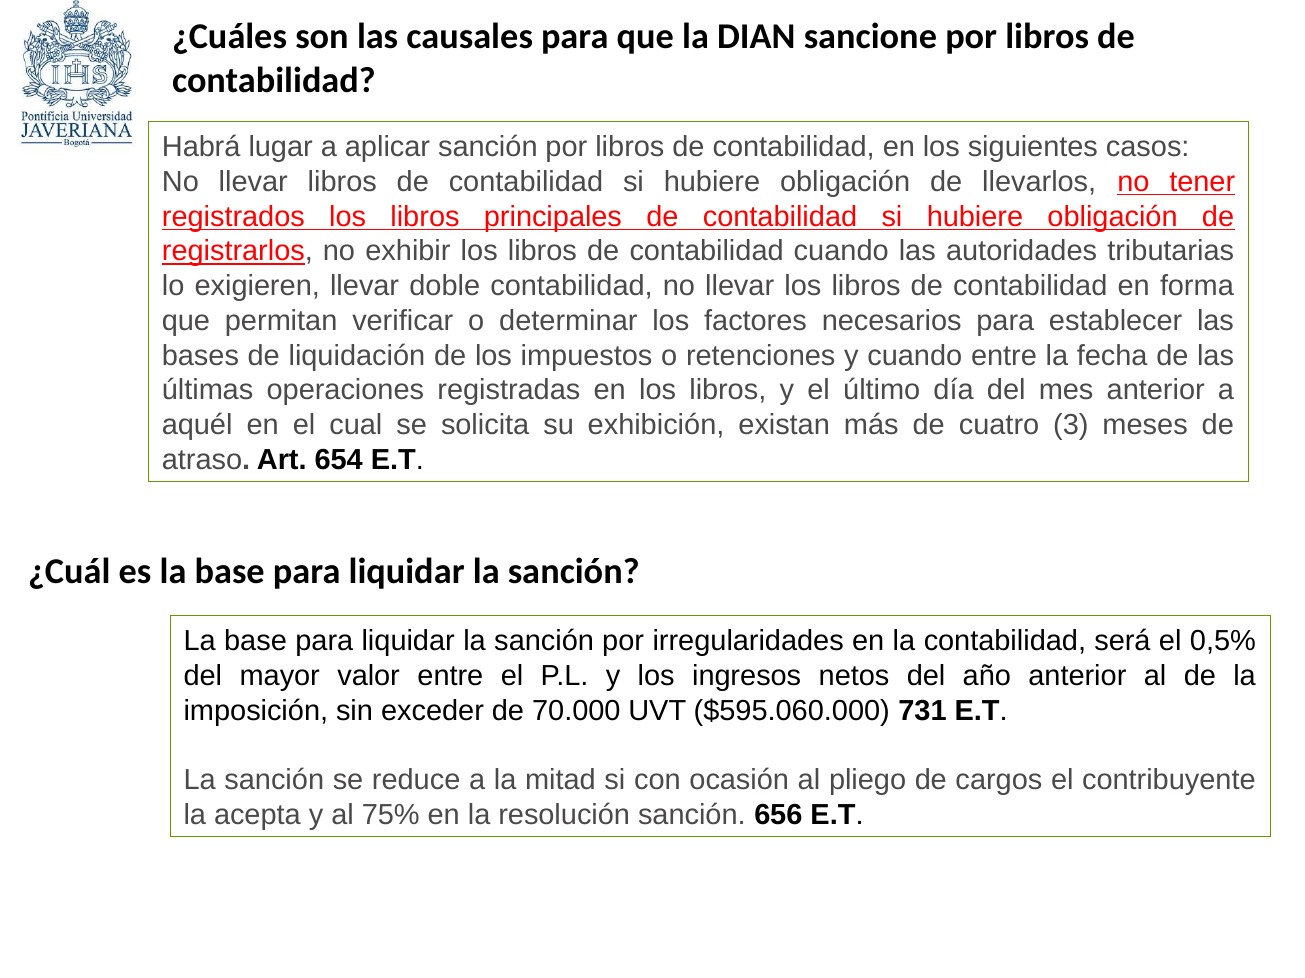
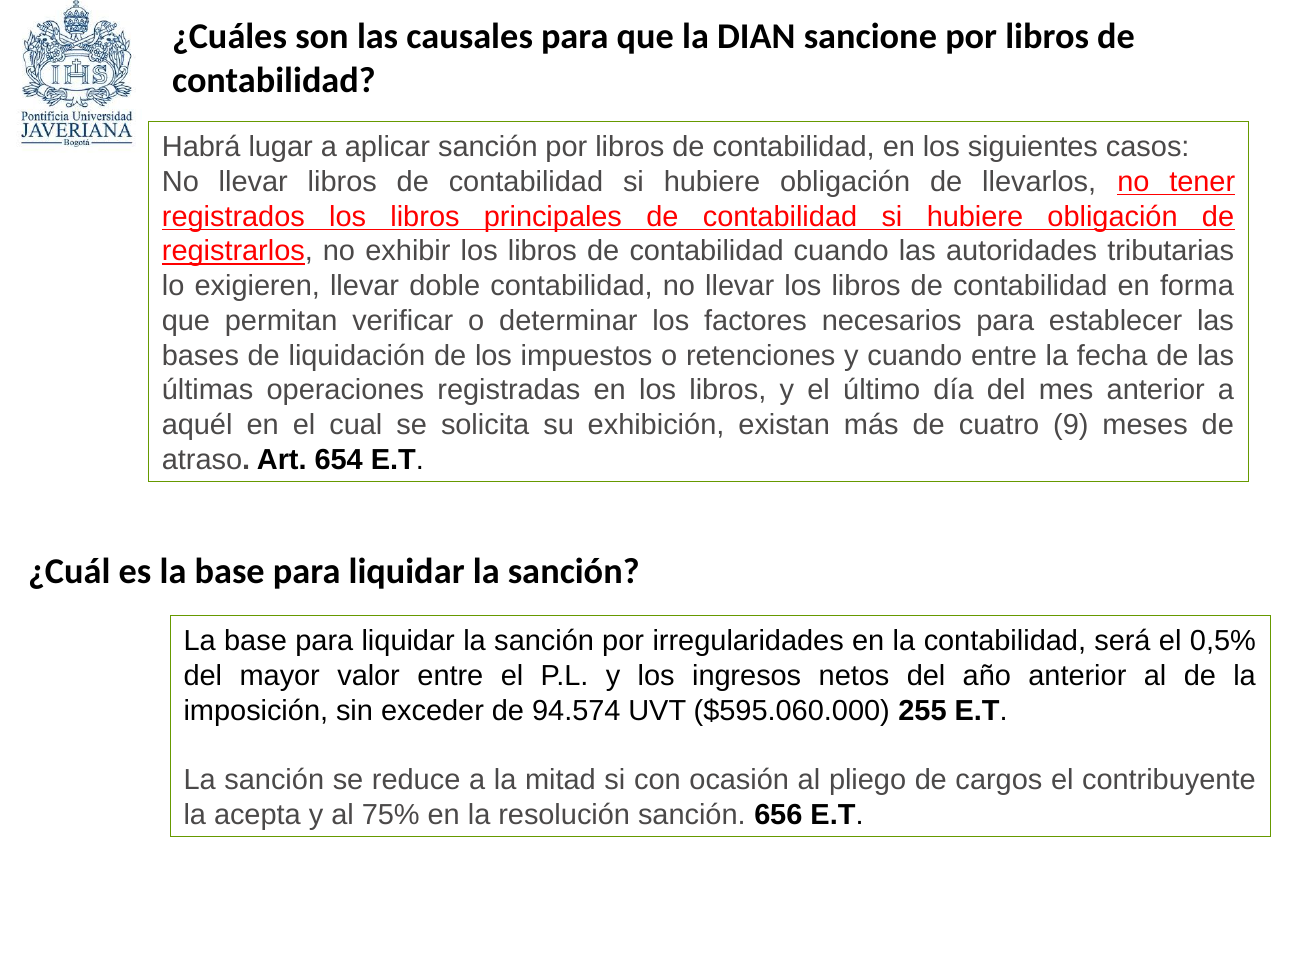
3: 3 -> 9
70.000: 70.000 -> 94.574
731: 731 -> 255
